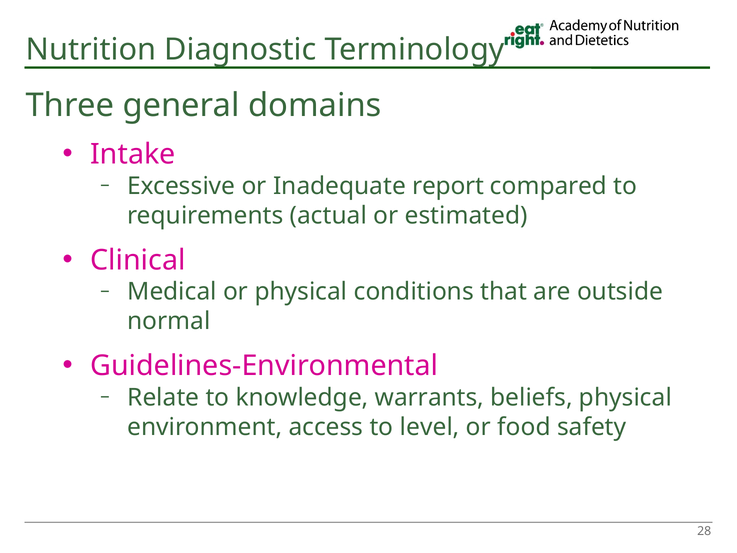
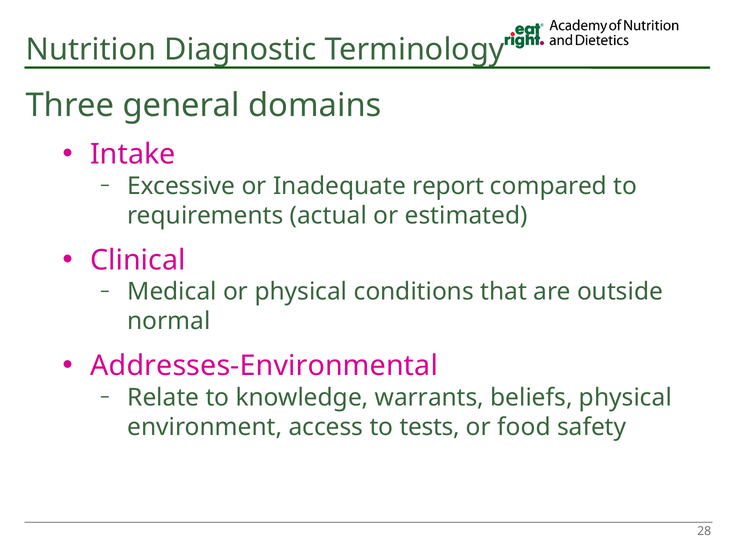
Guidelines-Environmental: Guidelines-Environmental -> Addresses-Environmental
level: level -> tests
